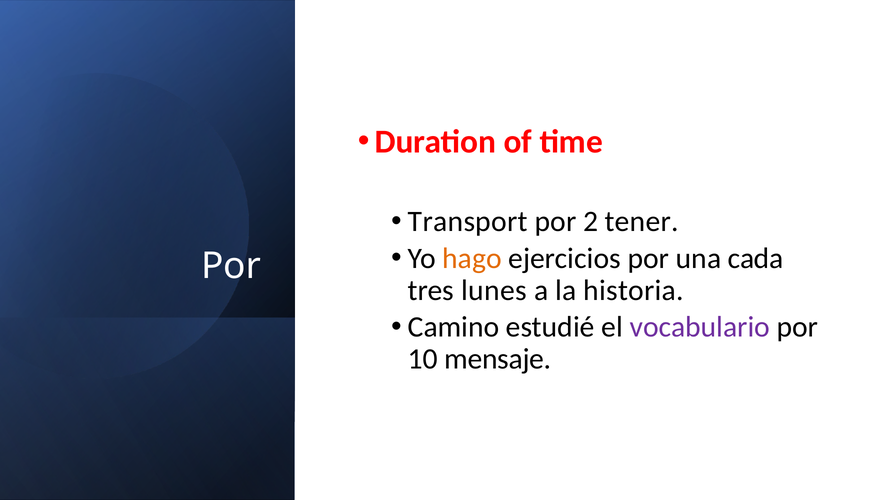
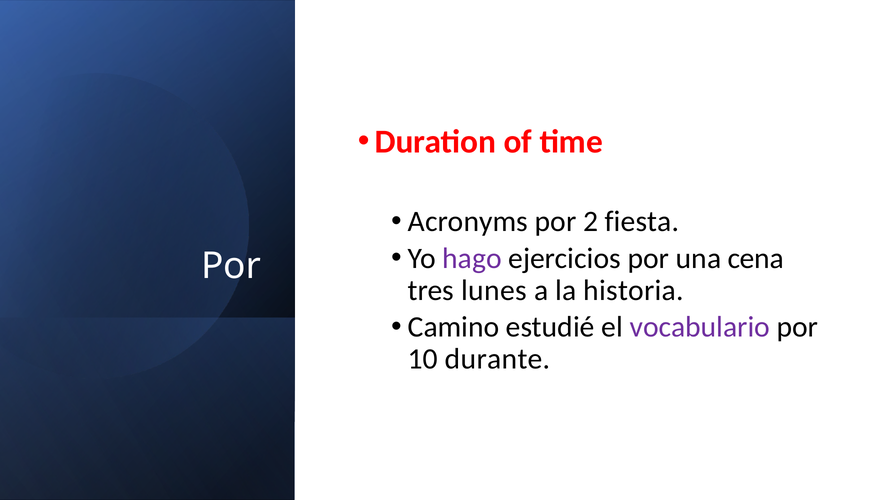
Transport: Transport -> Acronyms
tener: tener -> fiesta
hago colour: orange -> purple
cada: cada -> cena
mensaje: mensaje -> durante
